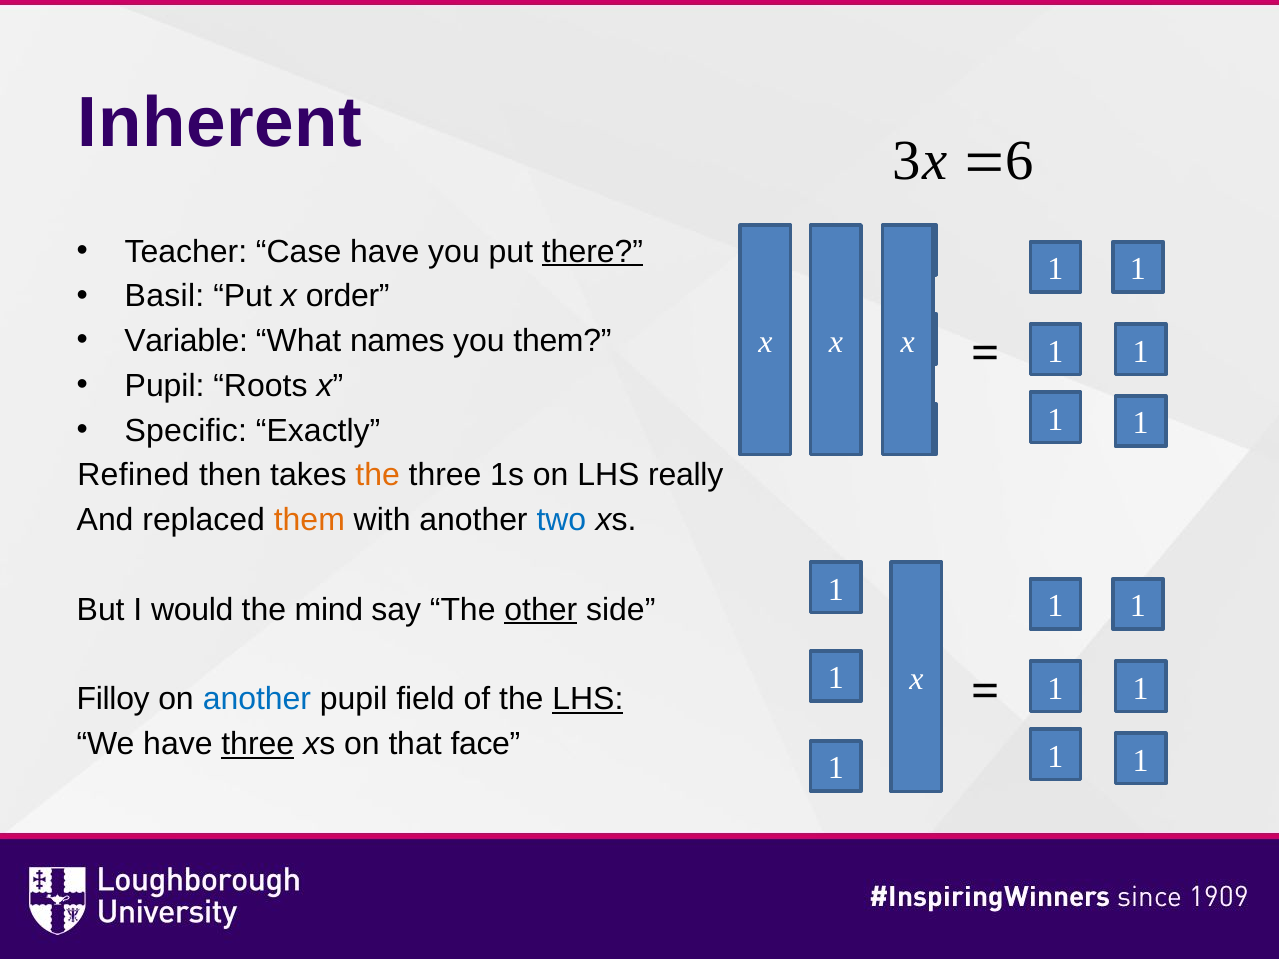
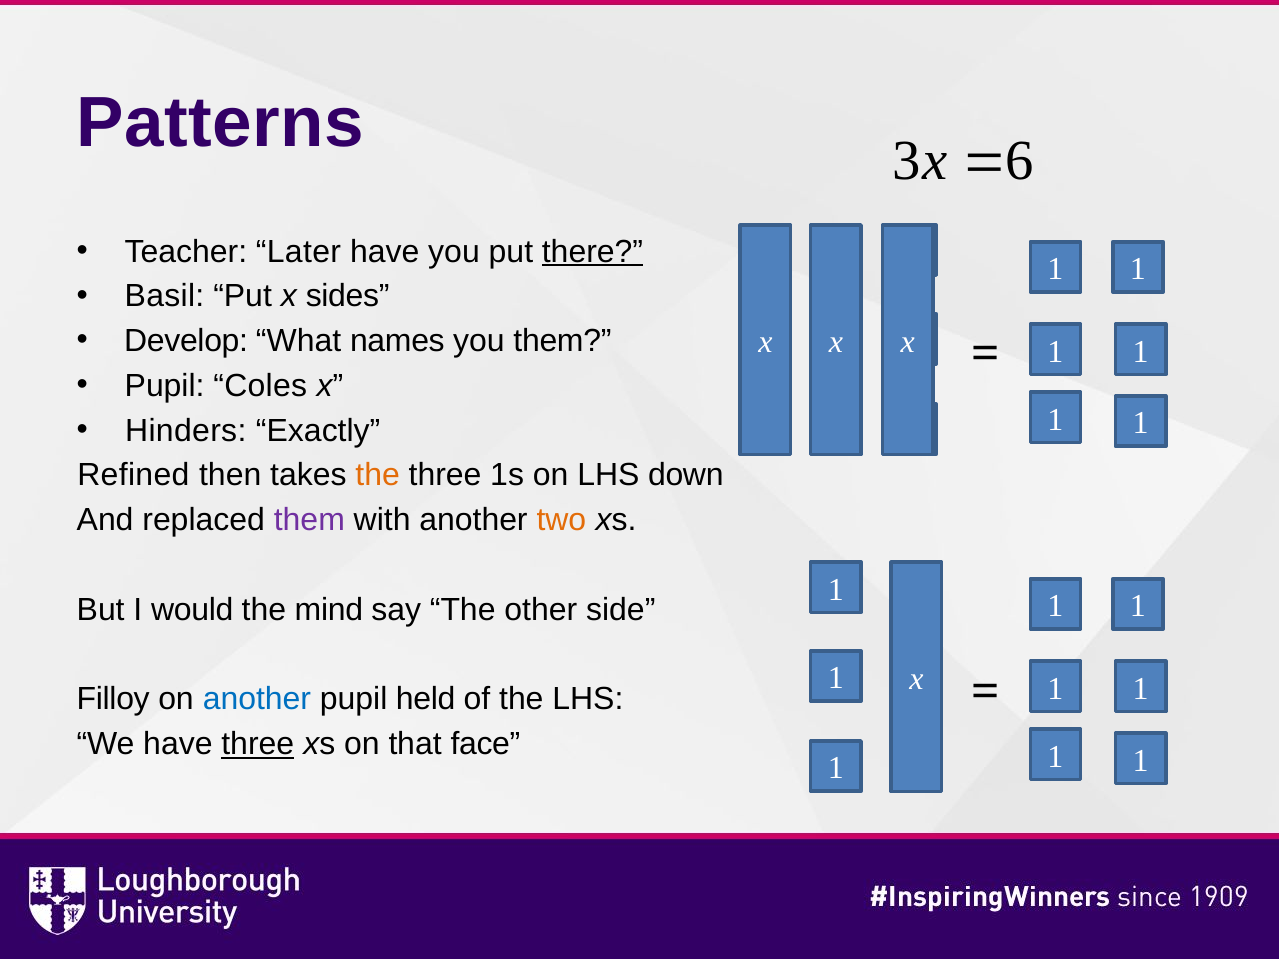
Inherent: Inherent -> Patterns
Case: Case -> Later
order: order -> sides
Variable: Variable -> Develop
Roots: Roots -> Coles
Specific: Specific -> Hinders
really: really -> down
them at (309, 520) colour: orange -> purple
two colour: blue -> orange
other underline: present -> none
field: field -> held
LHS at (588, 699) underline: present -> none
